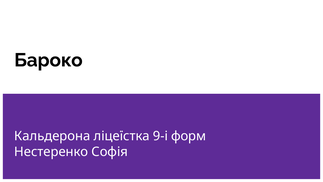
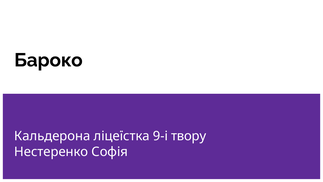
форм: форм -> твору
